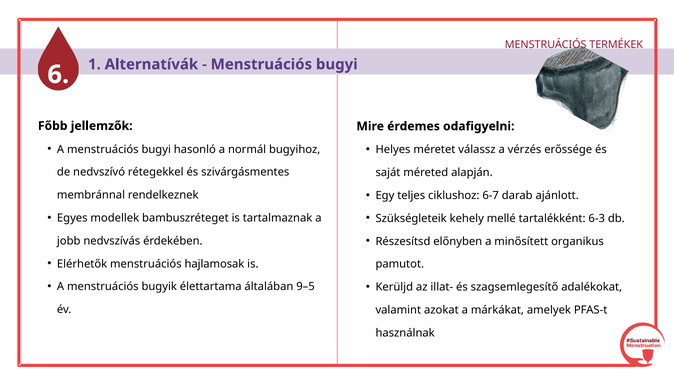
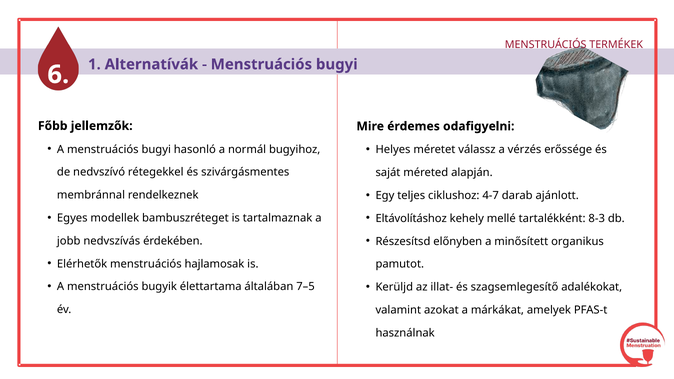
6-7: 6-7 -> 4-7
Szükségleteik: Szükségleteik -> Eltávolításhoz
6-3: 6-3 -> 8-3
9–5: 9–5 -> 7–5
